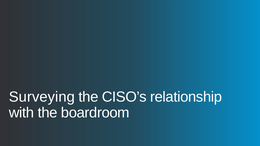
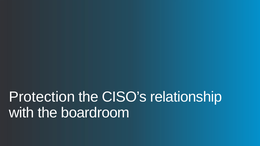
Surveying: Surveying -> Protection
